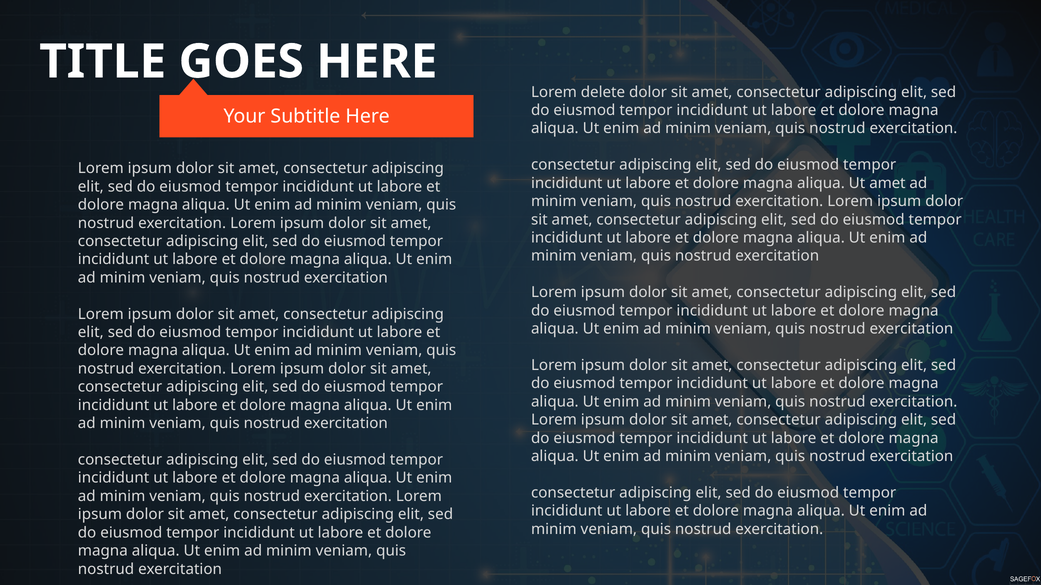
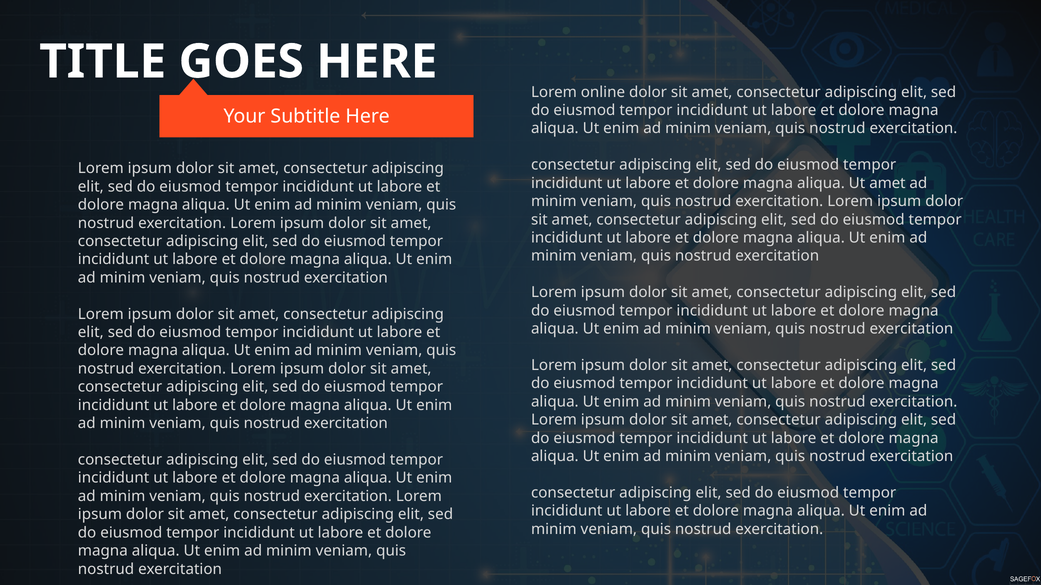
delete: delete -> online
